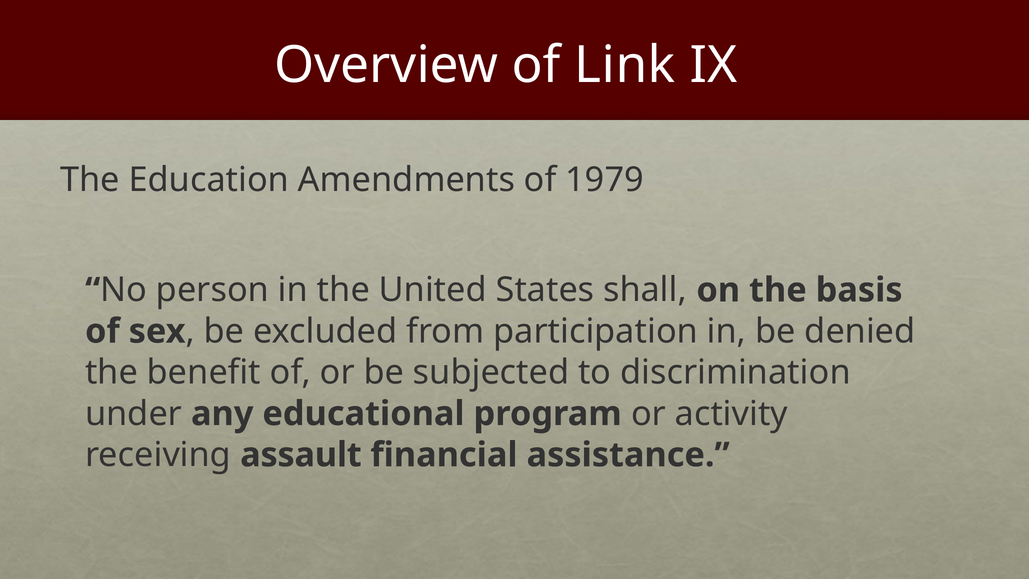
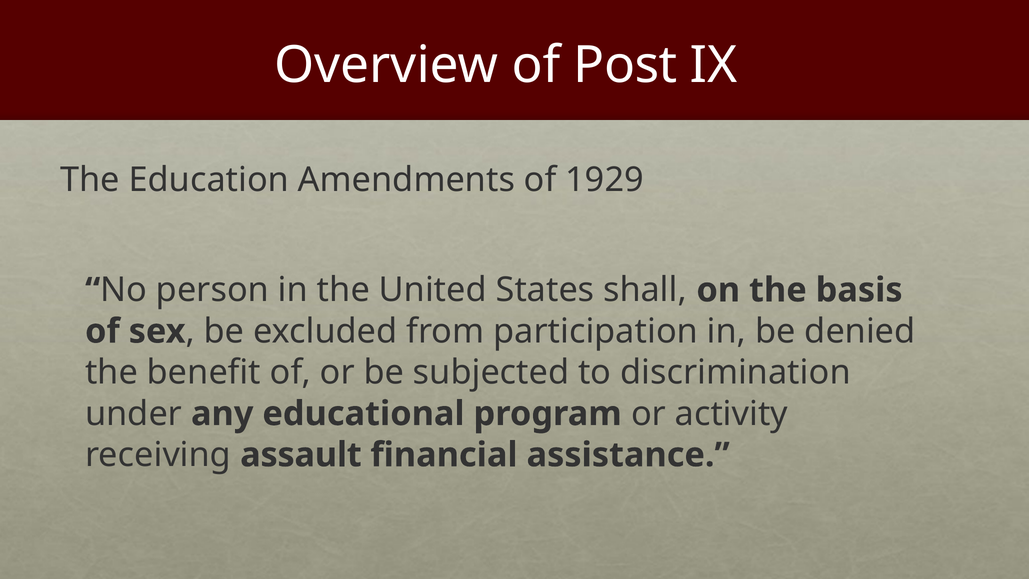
Link: Link -> Post
1979: 1979 -> 1929
